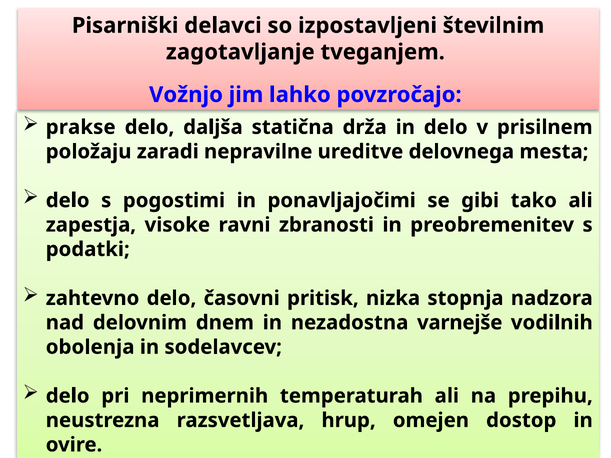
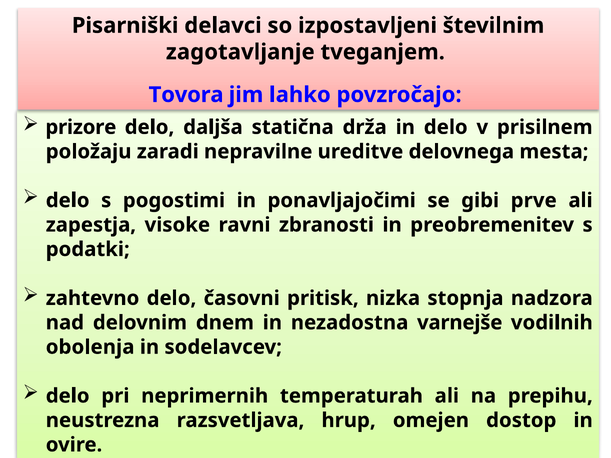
Vožnjo: Vožnjo -> Tovora
prakse: prakse -> prizore
tako: tako -> prve
